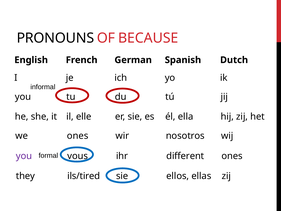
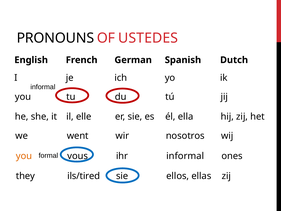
BECAUSE: BECAUSE -> USTEDES
ones at (78, 136): ones -> went
you at (24, 156) colour: purple -> orange
different at (185, 156): different -> informal
